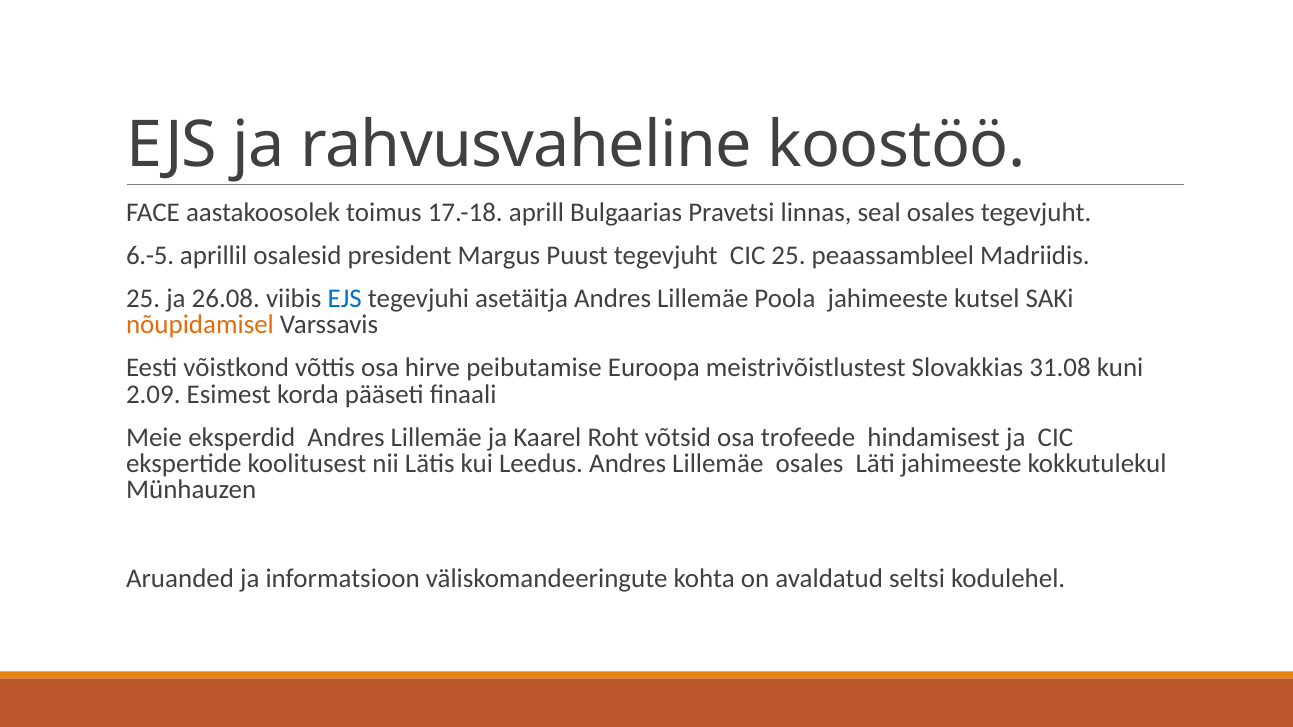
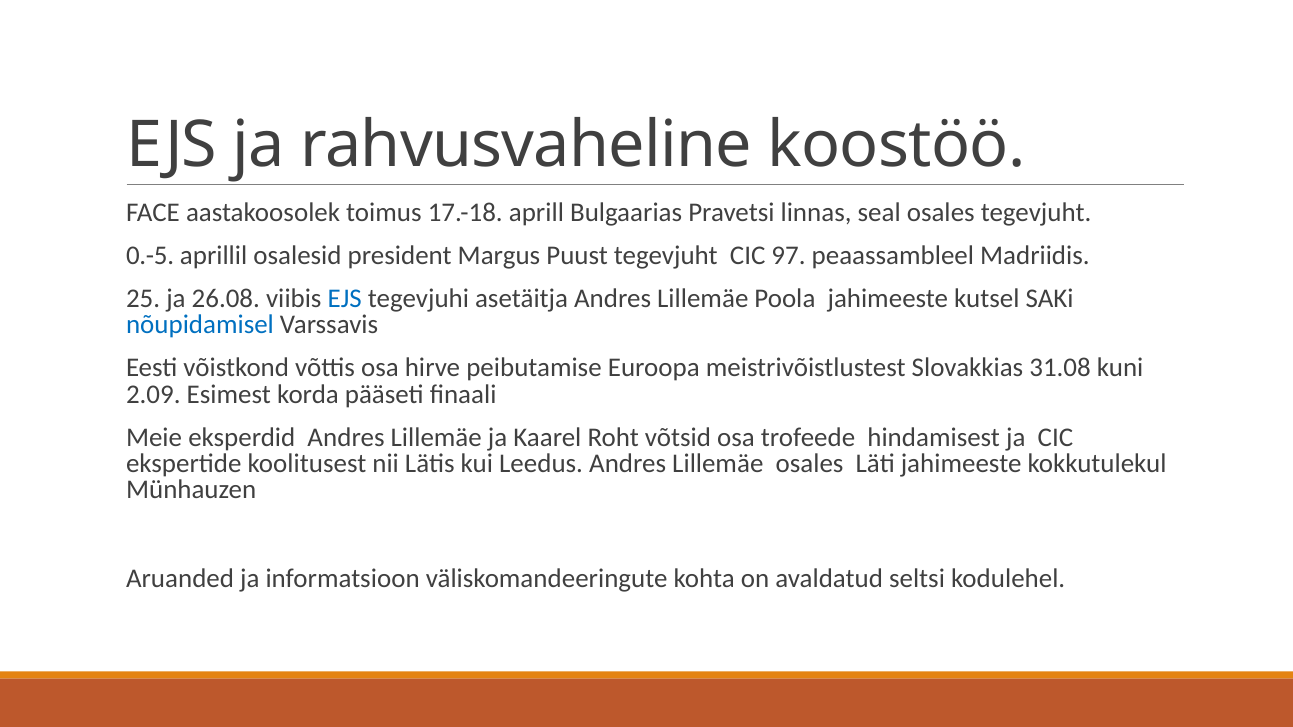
6.-5: 6.-5 -> 0.-5
CIC 25: 25 -> 97
nõupidamisel colour: orange -> blue
